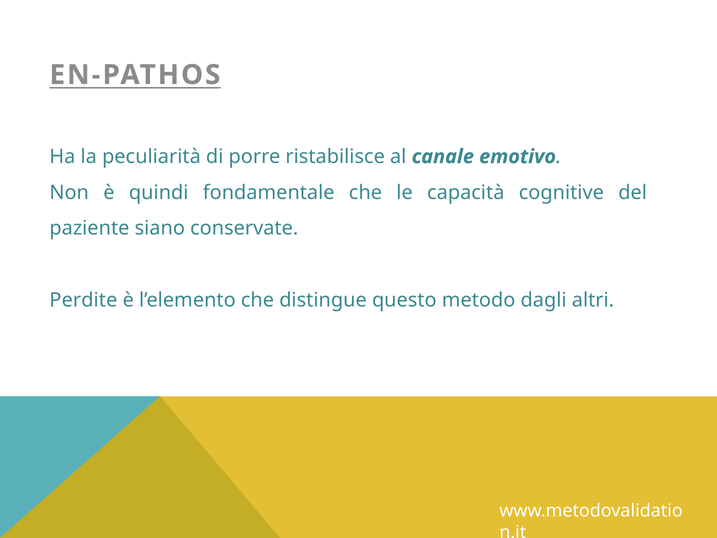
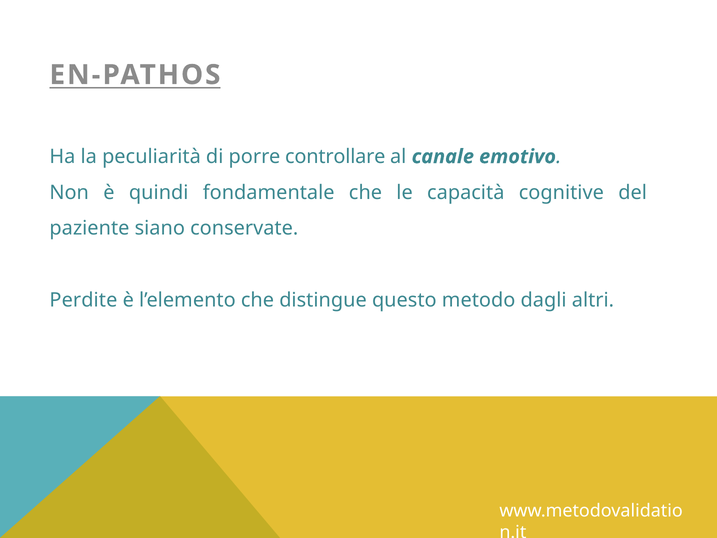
ristabilisce: ristabilisce -> controllare
